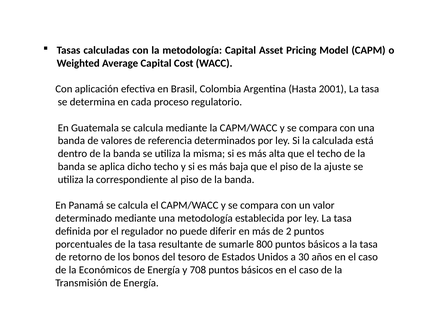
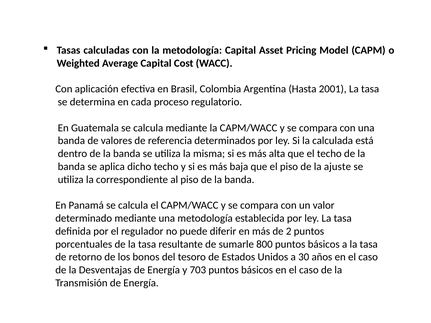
Económicos: Económicos -> Desventajas
708: 708 -> 703
